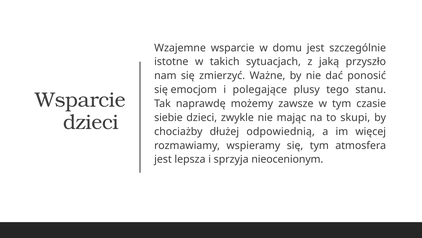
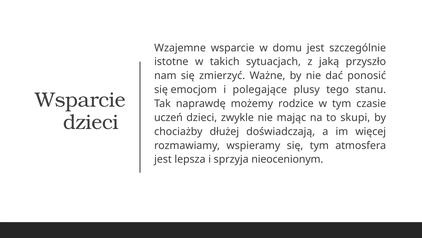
zawsze: zawsze -> rodzice
siebie: siebie -> uczeń
odpowiednią: odpowiednią -> doświadczają
